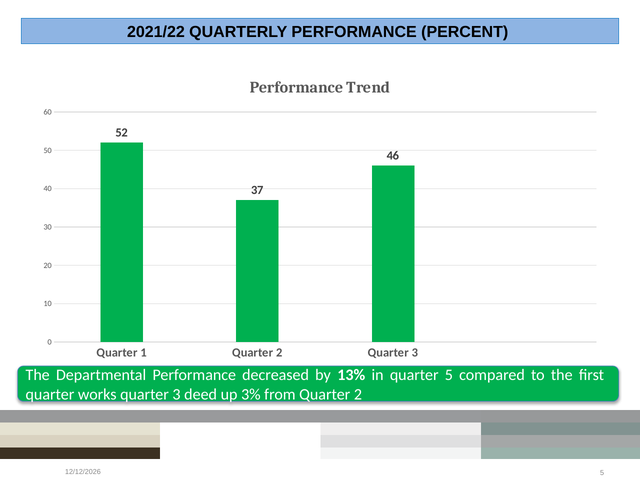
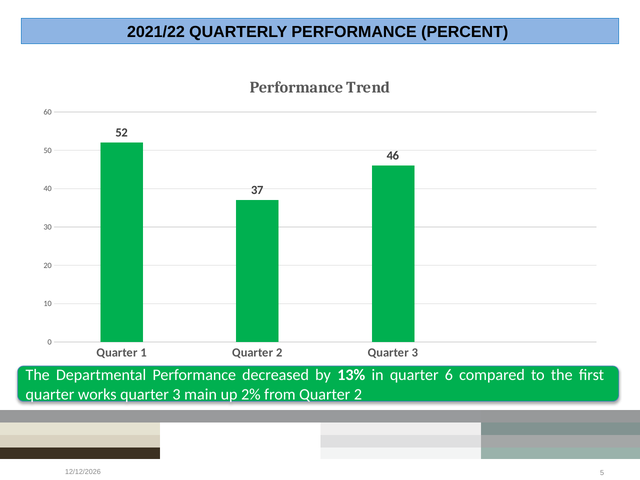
quarter 5: 5 -> 6
deed: deed -> main
3%: 3% -> 2%
